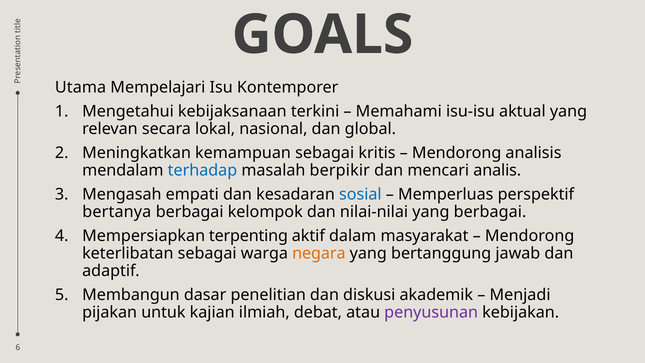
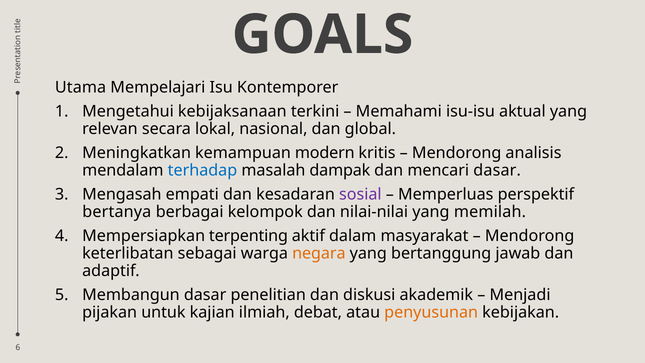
kemampuan sebagai: sebagai -> modern
berpikir: berpikir -> dampak
mencari analis: analis -> dasar
sosial colour: blue -> purple
yang berbagai: berbagai -> memilah
penyusunan colour: purple -> orange
